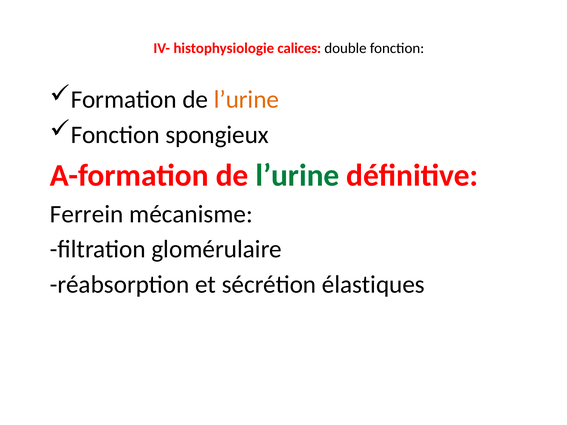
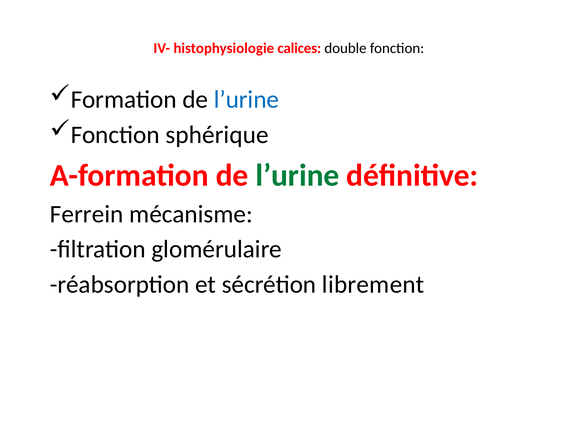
l’urine at (246, 99) colour: orange -> blue
spongieux: spongieux -> sphérique
élastiques: élastiques -> librement
